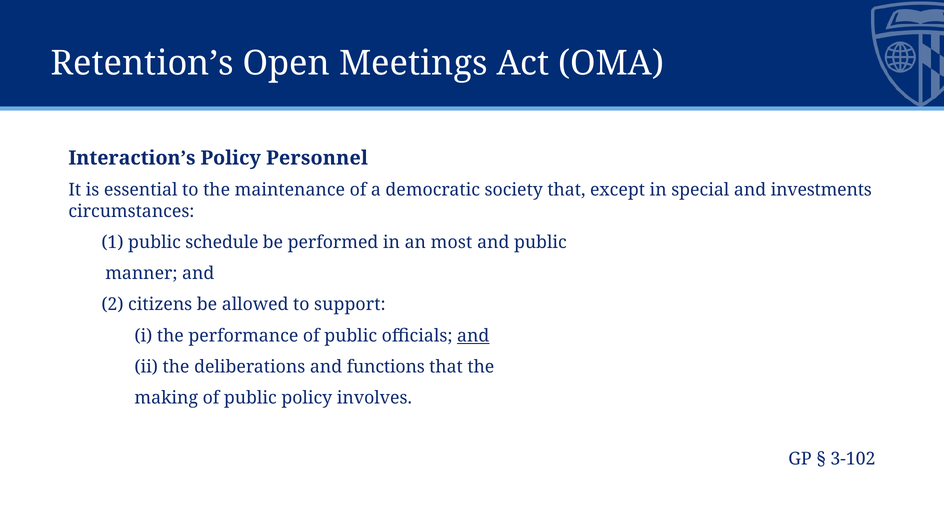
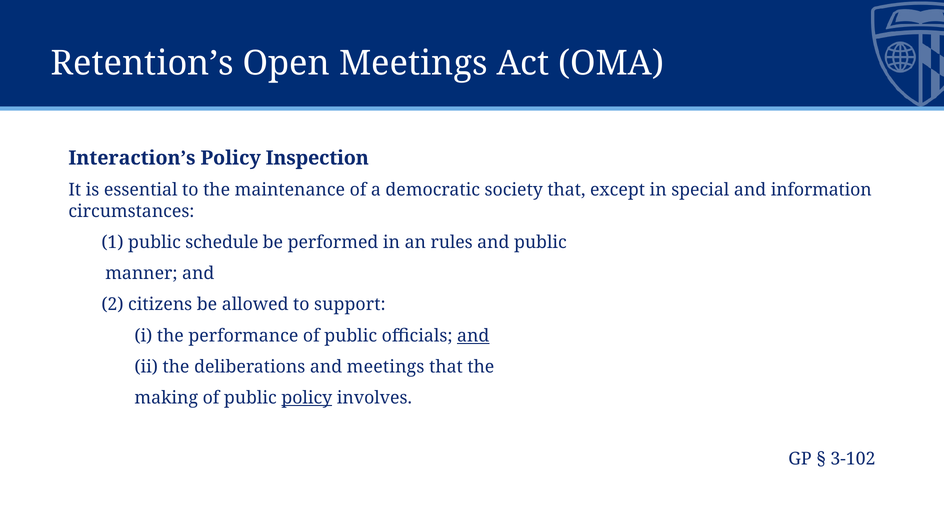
Personnel: Personnel -> Inspection
investments: investments -> information
most: most -> rules
and functions: functions -> meetings
policy at (307, 398) underline: none -> present
